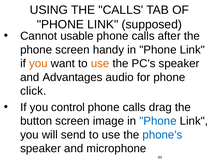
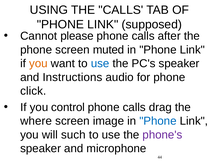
usable: usable -> please
handy: handy -> muted
use at (100, 63) colour: orange -> blue
Advantages: Advantages -> Instructions
button: button -> where
send: send -> such
phone's colour: blue -> purple
